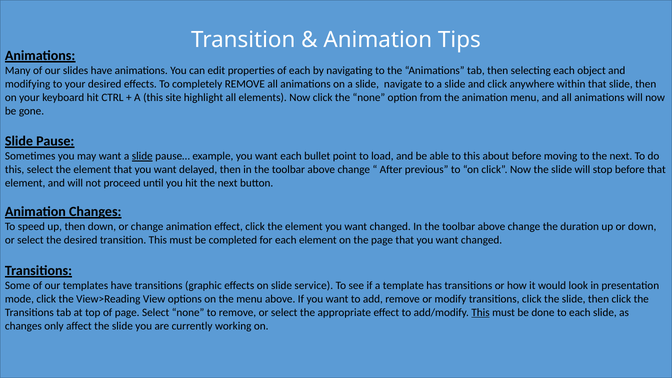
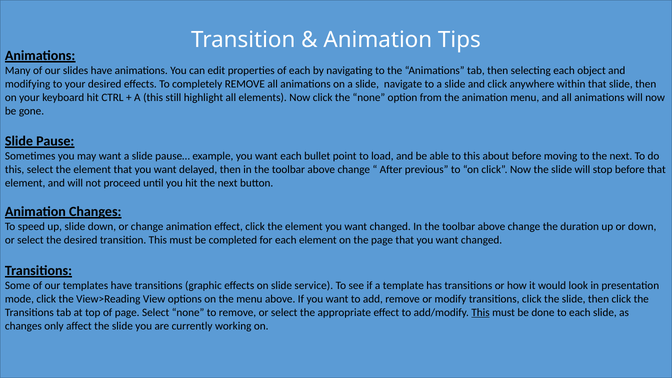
site: site -> still
slide at (142, 156) underline: present -> none
up then: then -> slide
